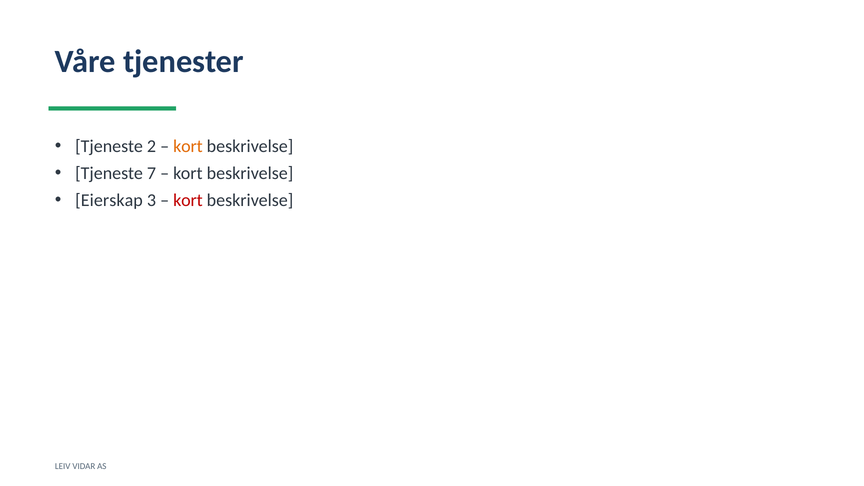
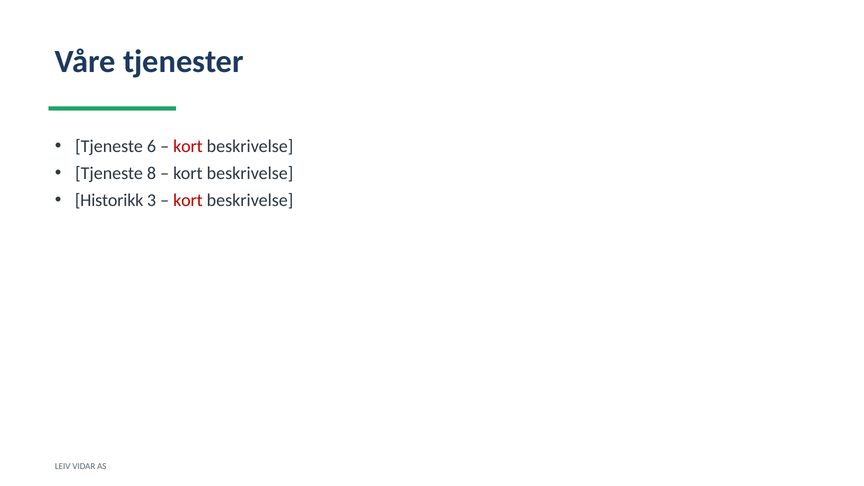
2: 2 -> 6
kort at (188, 146) colour: orange -> red
7: 7 -> 8
Eierskap: Eierskap -> Historikk
